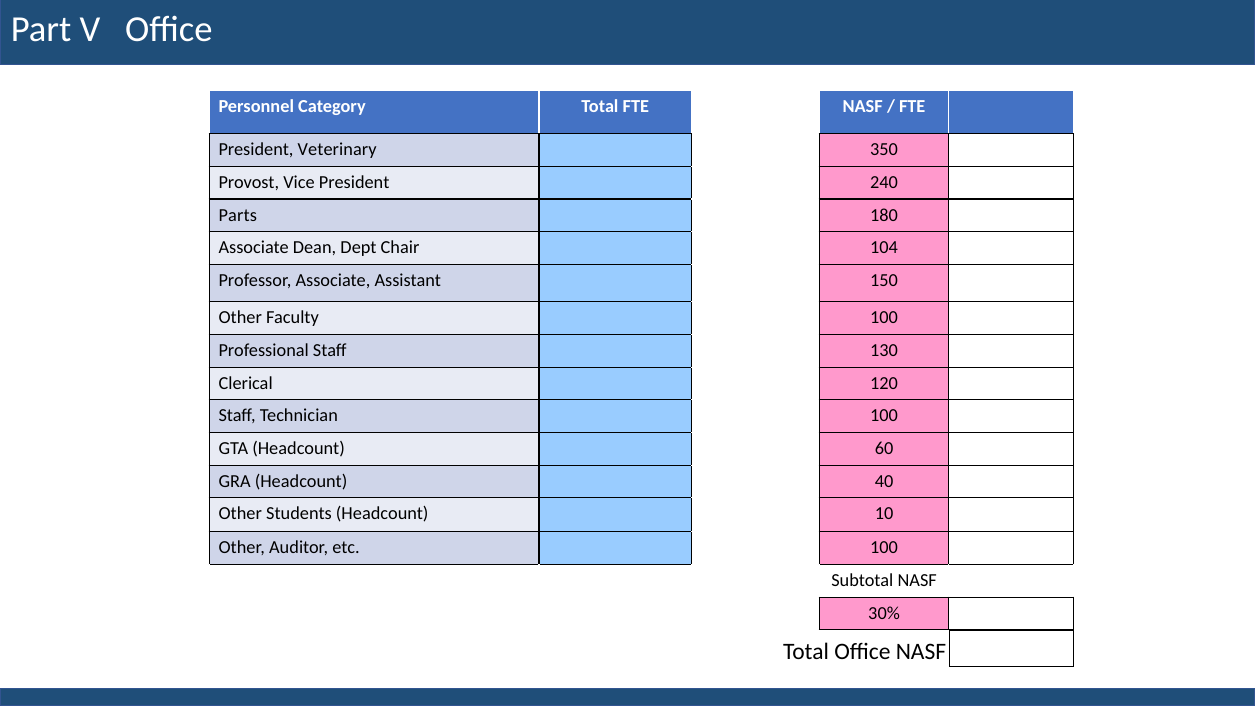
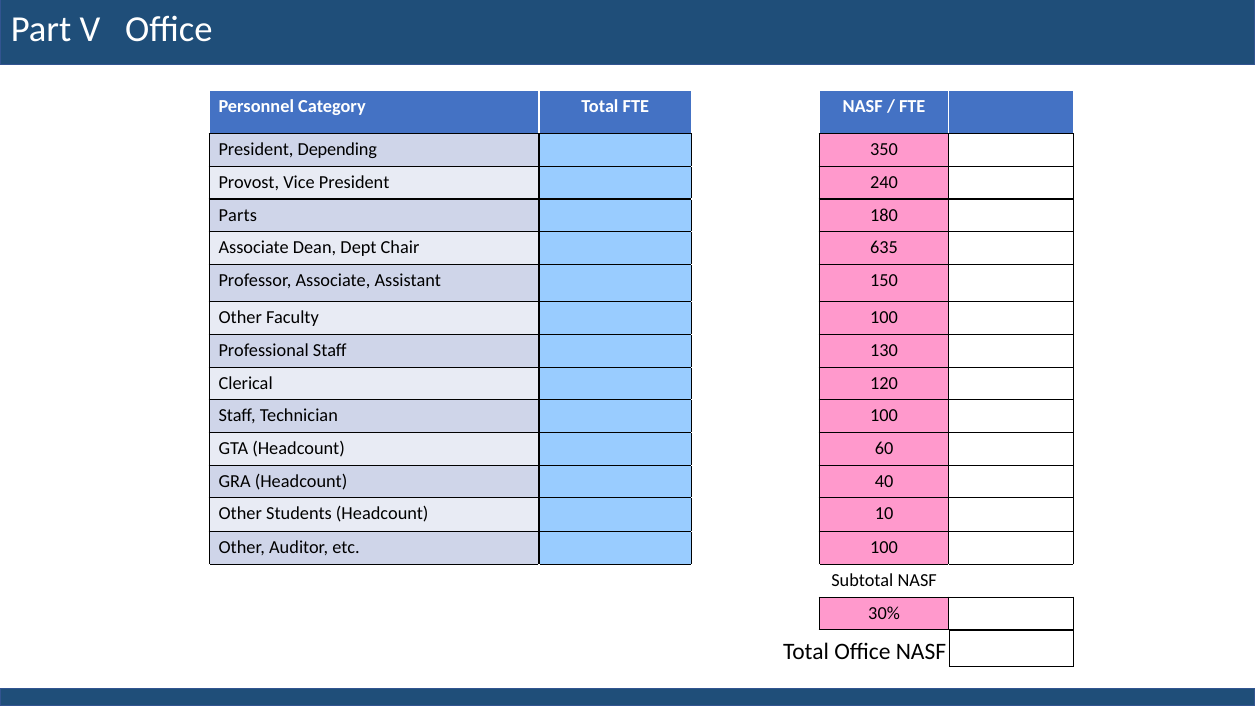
Veterinary: Veterinary -> Depending
104: 104 -> 635
